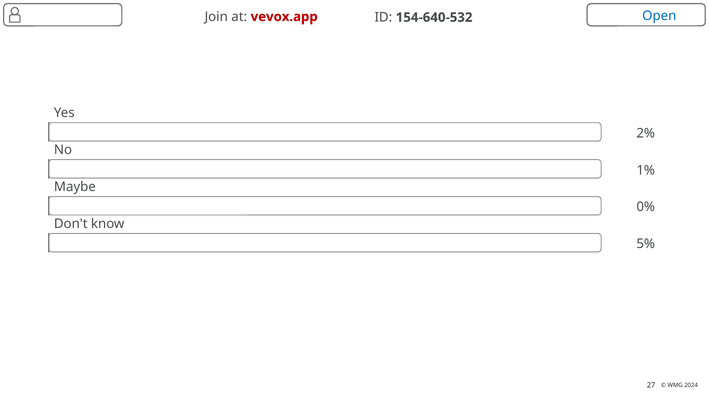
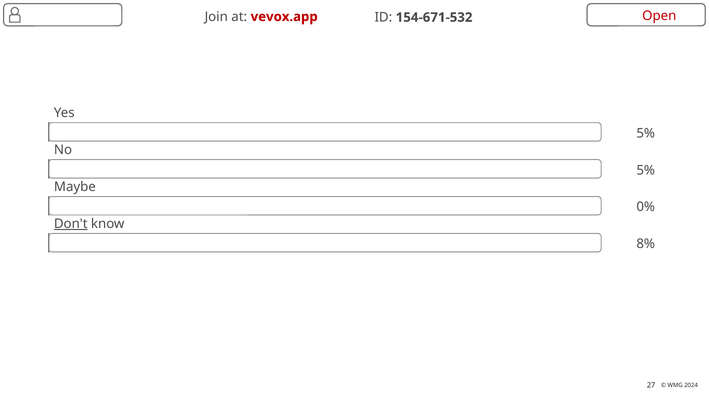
Open colour: blue -> red
154-640-532: 154-640-532 -> 154-671-532
2% at (646, 133): 2% -> 5%
1% at (646, 170): 1% -> 5%
Don't underline: none -> present
5%: 5% -> 8%
